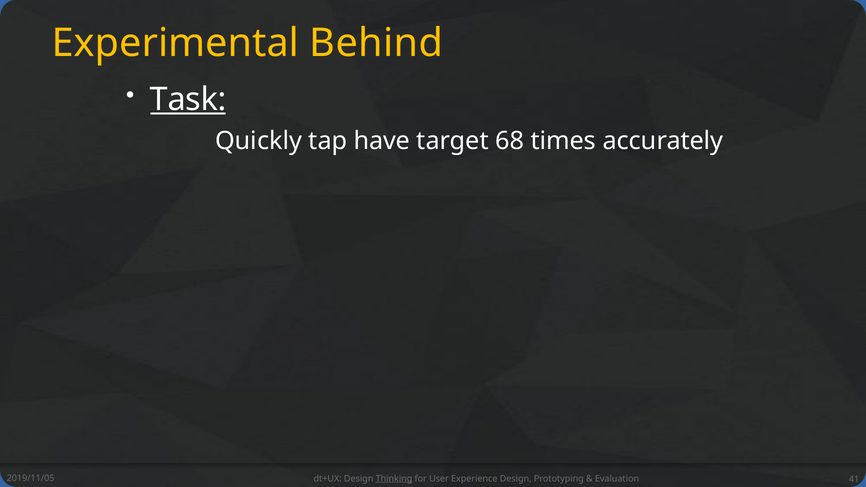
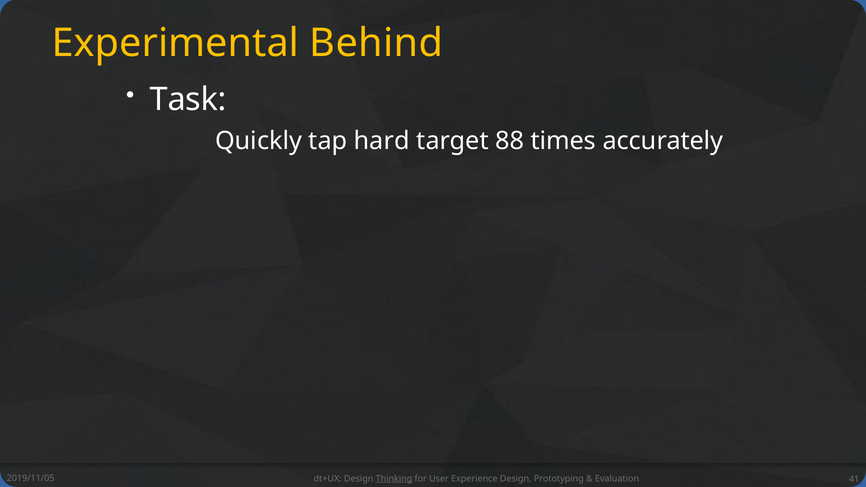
Task underline: present -> none
have: have -> hard
68: 68 -> 88
